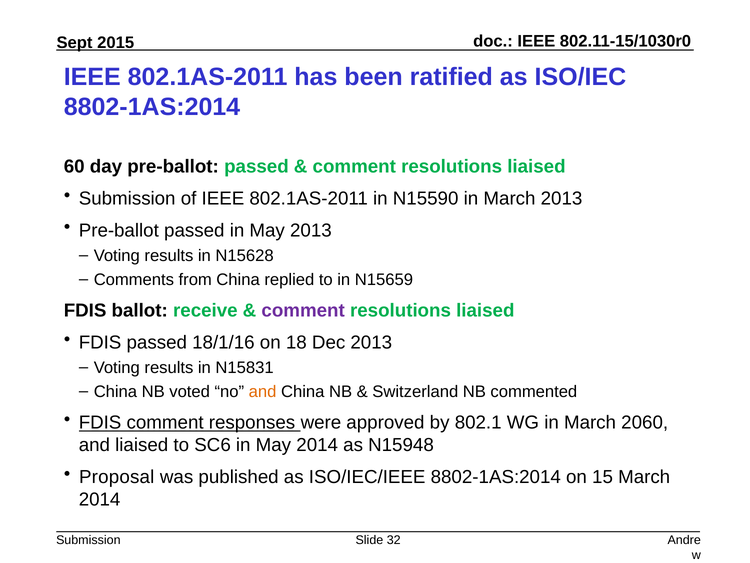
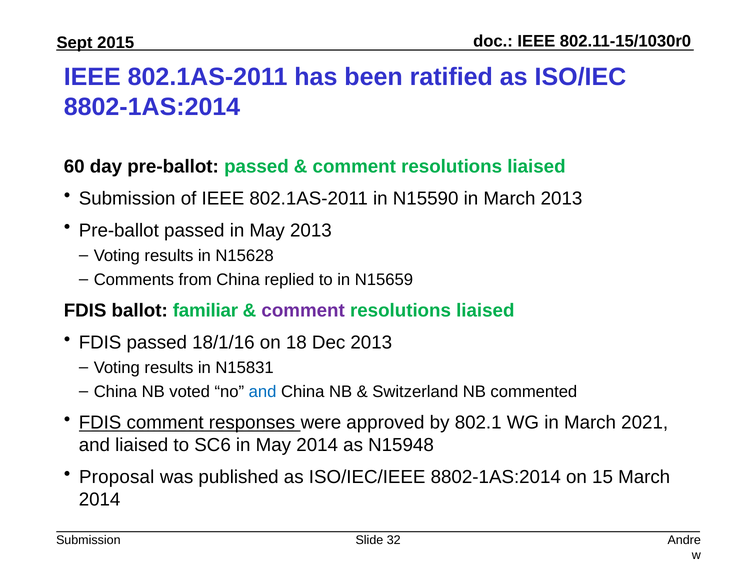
receive: receive -> familiar
and at (263, 392) colour: orange -> blue
2060: 2060 -> 2021
